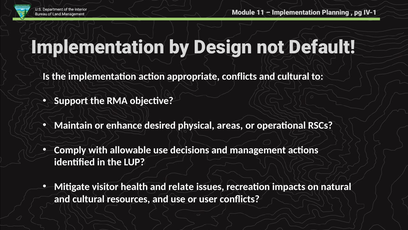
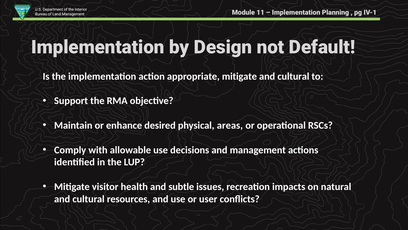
appropriate conflicts: conflicts -> mitigate
relate: relate -> subtle
